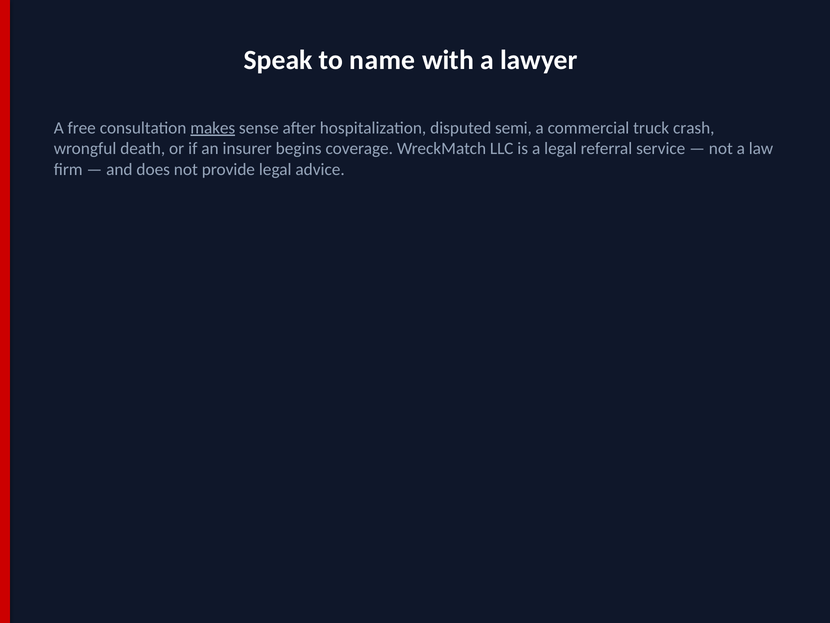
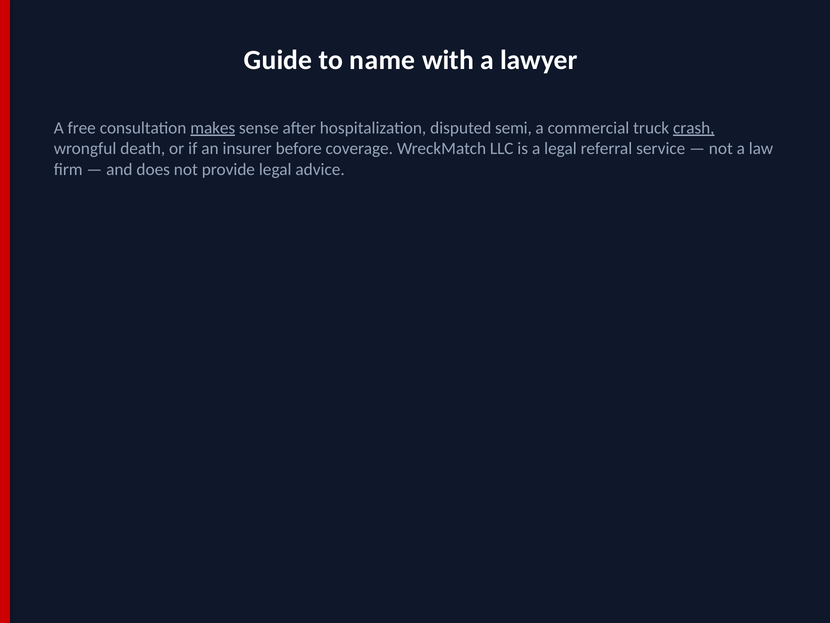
Speak: Speak -> Guide
crash underline: none -> present
begins: begins -> before
